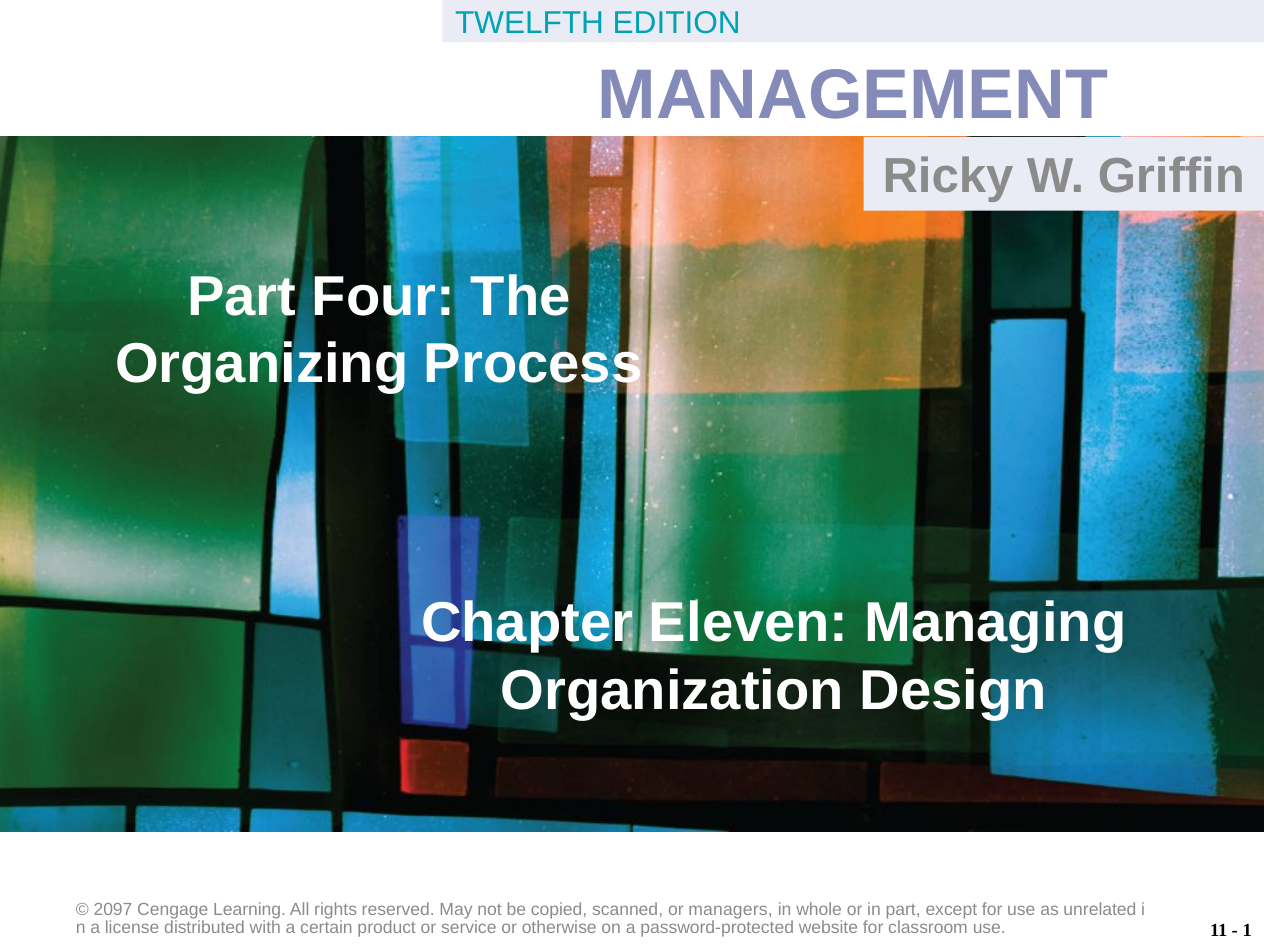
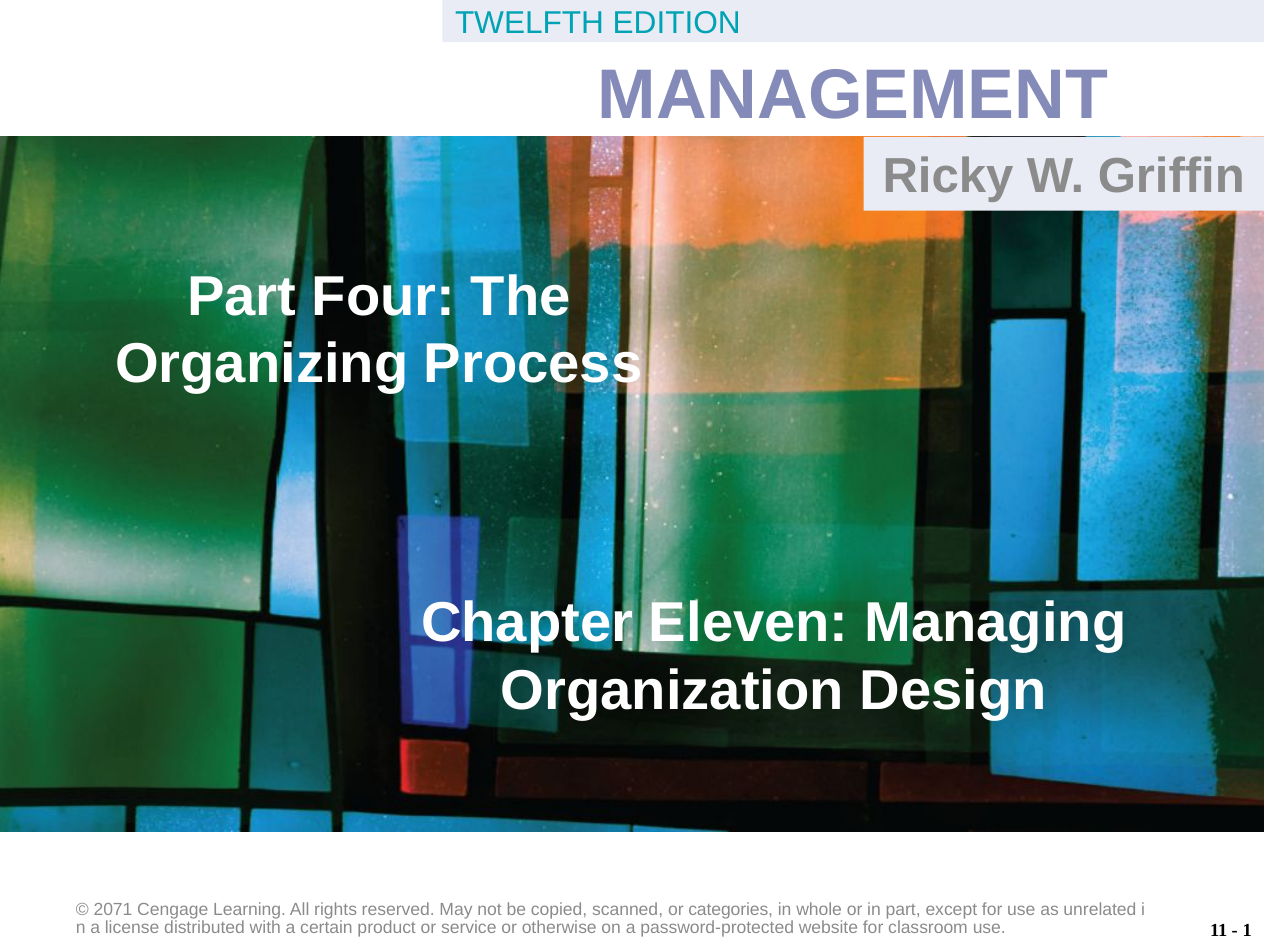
2097: 2097 -> 2071
managers: managers -> categories
